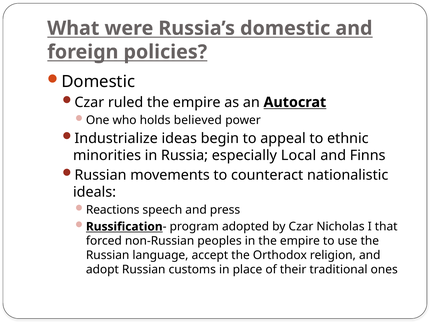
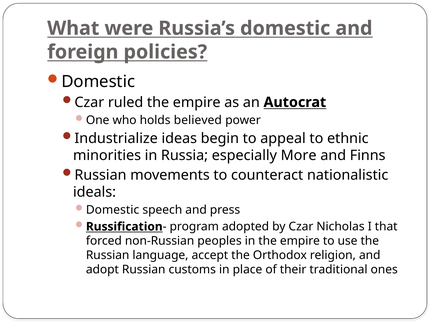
Local: Local -> More
Reactions at (113, 210): Reactions -> Domestic
